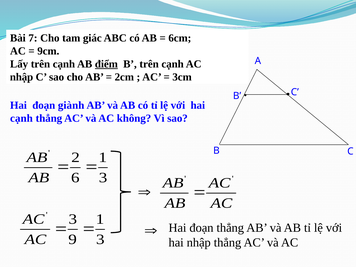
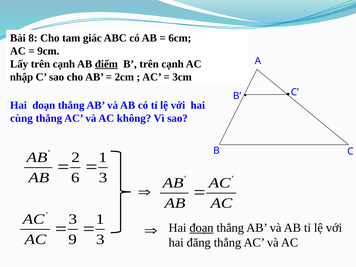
7: 7 -> 8
giành: giành -> thắng
cạnh at (21, 118): cạnh -> cùng
đoạn at (201, 228) underline: none -> present
hai nhập: nhập -> đăng
